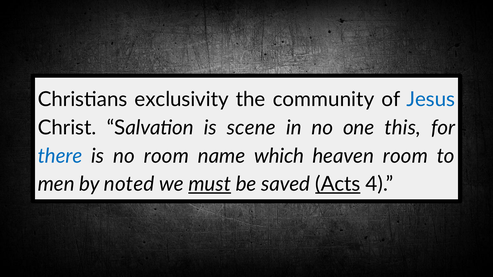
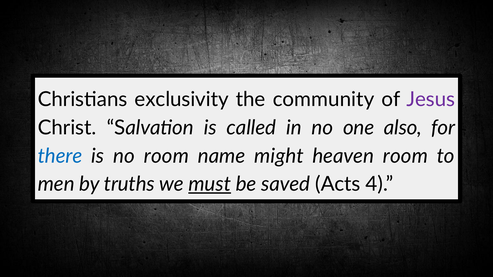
Jesus colour: blue -> purple
scene: scene -> called
this: this -> also
which: which -> might
noted: noted -> truths
Acts underline: present -> none
